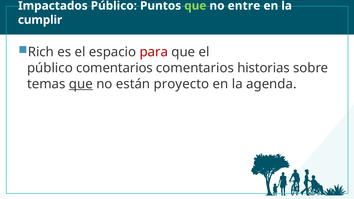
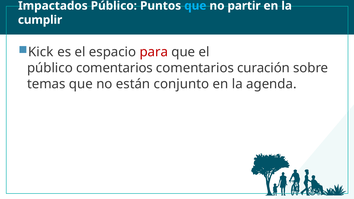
que at (195, 6) colour: light green -> light blue
entre: entre -> partir
Rich: Rich -> Kick
historias: historias -> curación
que at (81, 84) underline: present -> none
proyecto: proyecto -> conjunto
